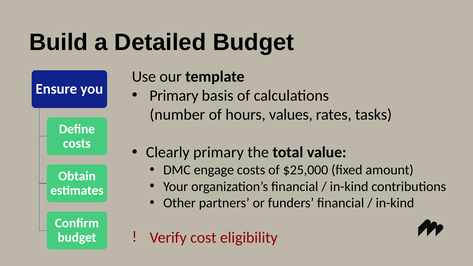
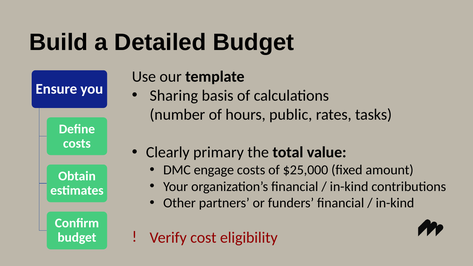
Primary at (174, 96): Primary -> Sharing
values: values -> public
